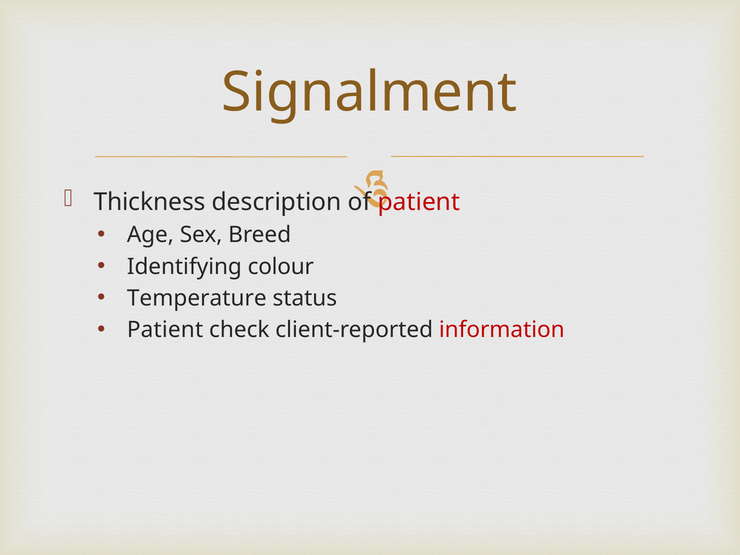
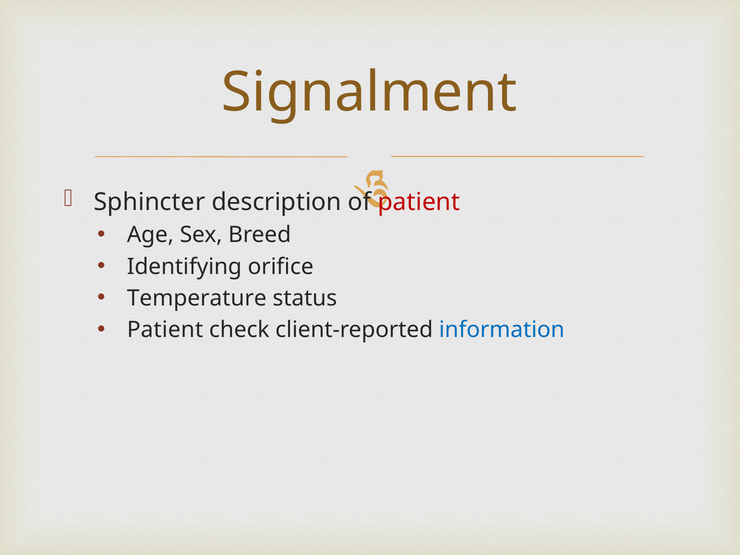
Thickness: Thickness -> Sphincter
colour: colour -> orifice
information colour: red -> blue
